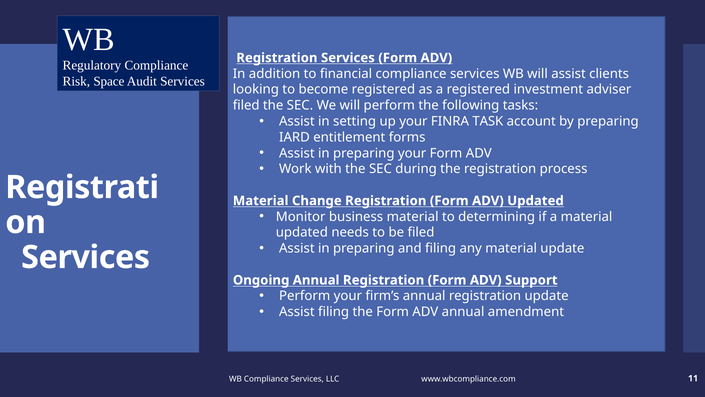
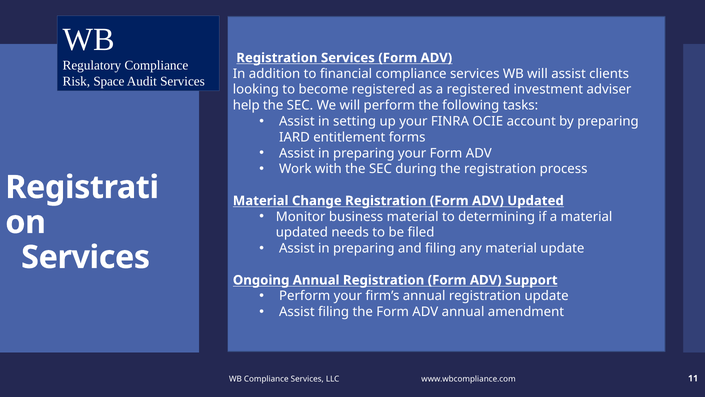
filed at (246, 105): filed -> help
TASK: TASK -> OCIE
